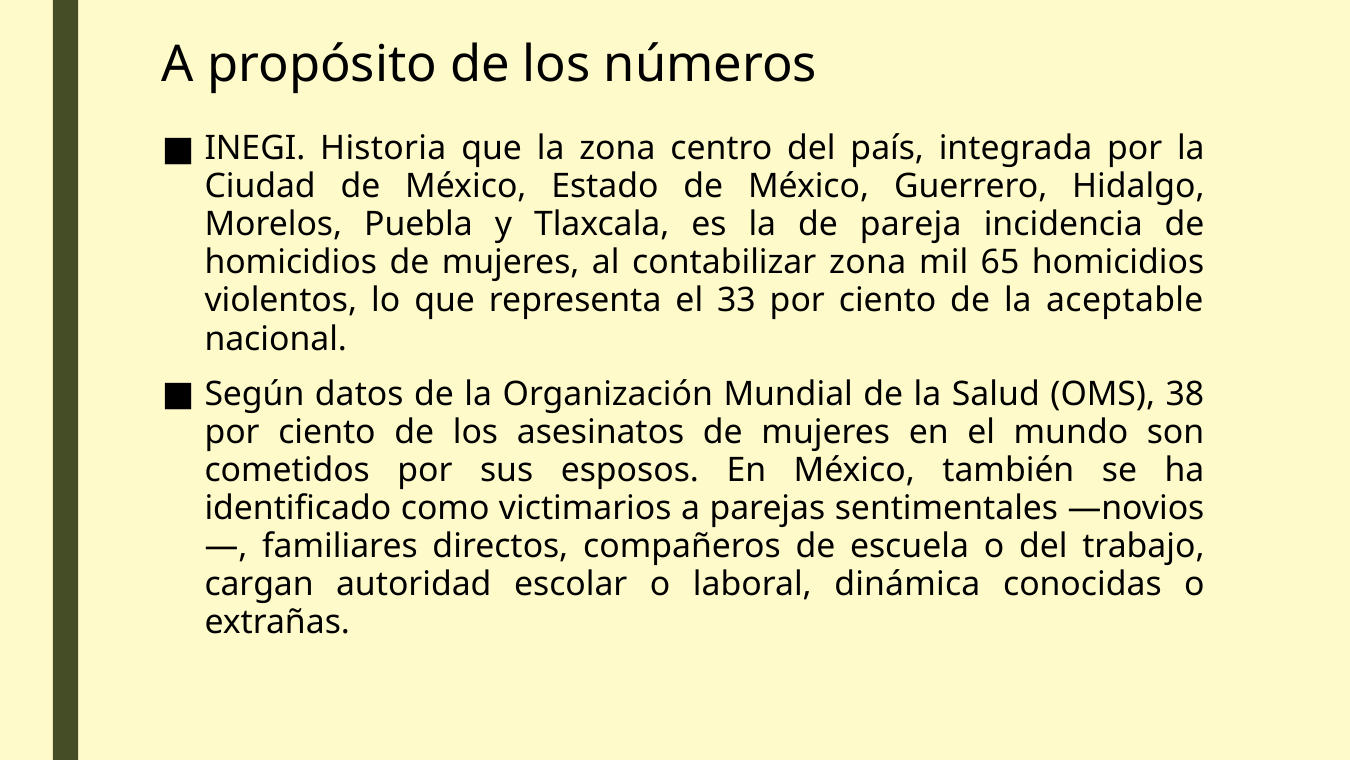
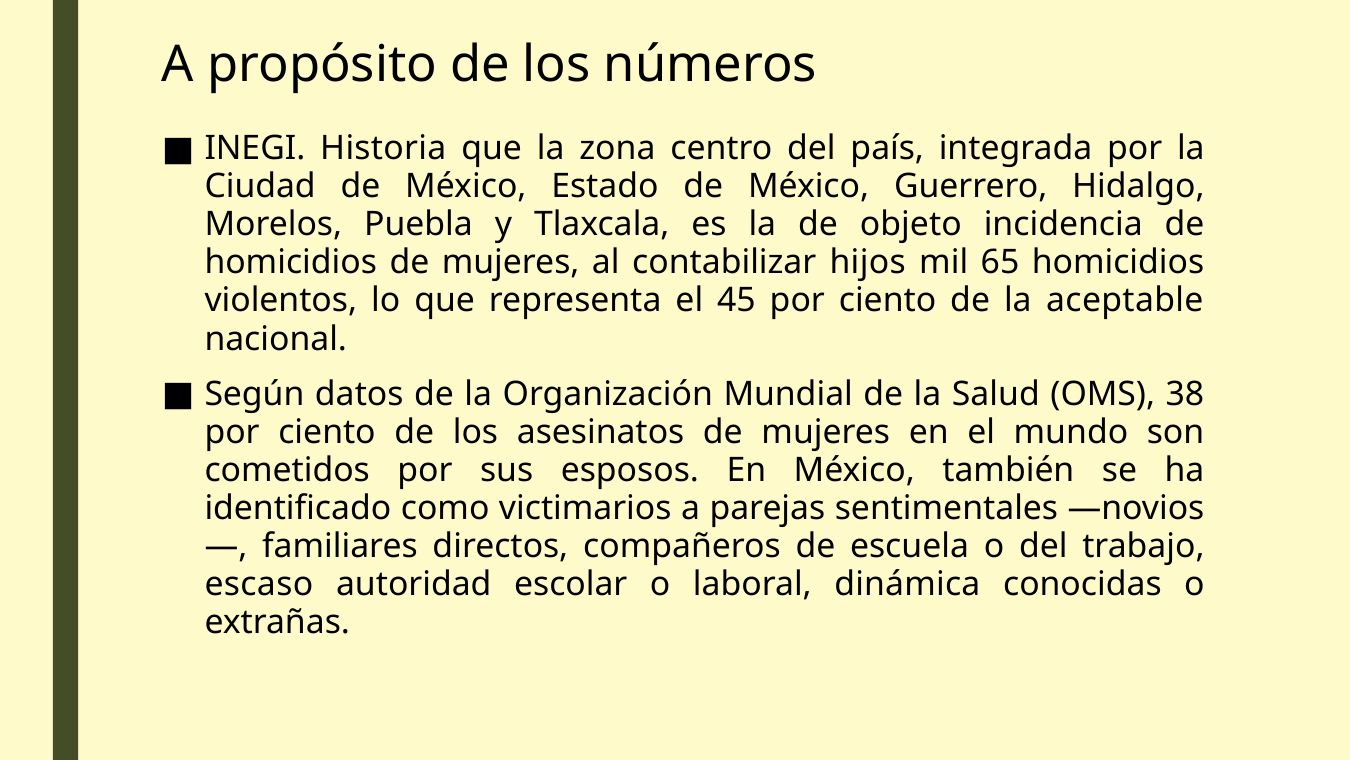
pareja: pareja -> objeto
contabilizar zona: zona -> hijos
33: 33 -> 45
cargan: cargan -> escaso
